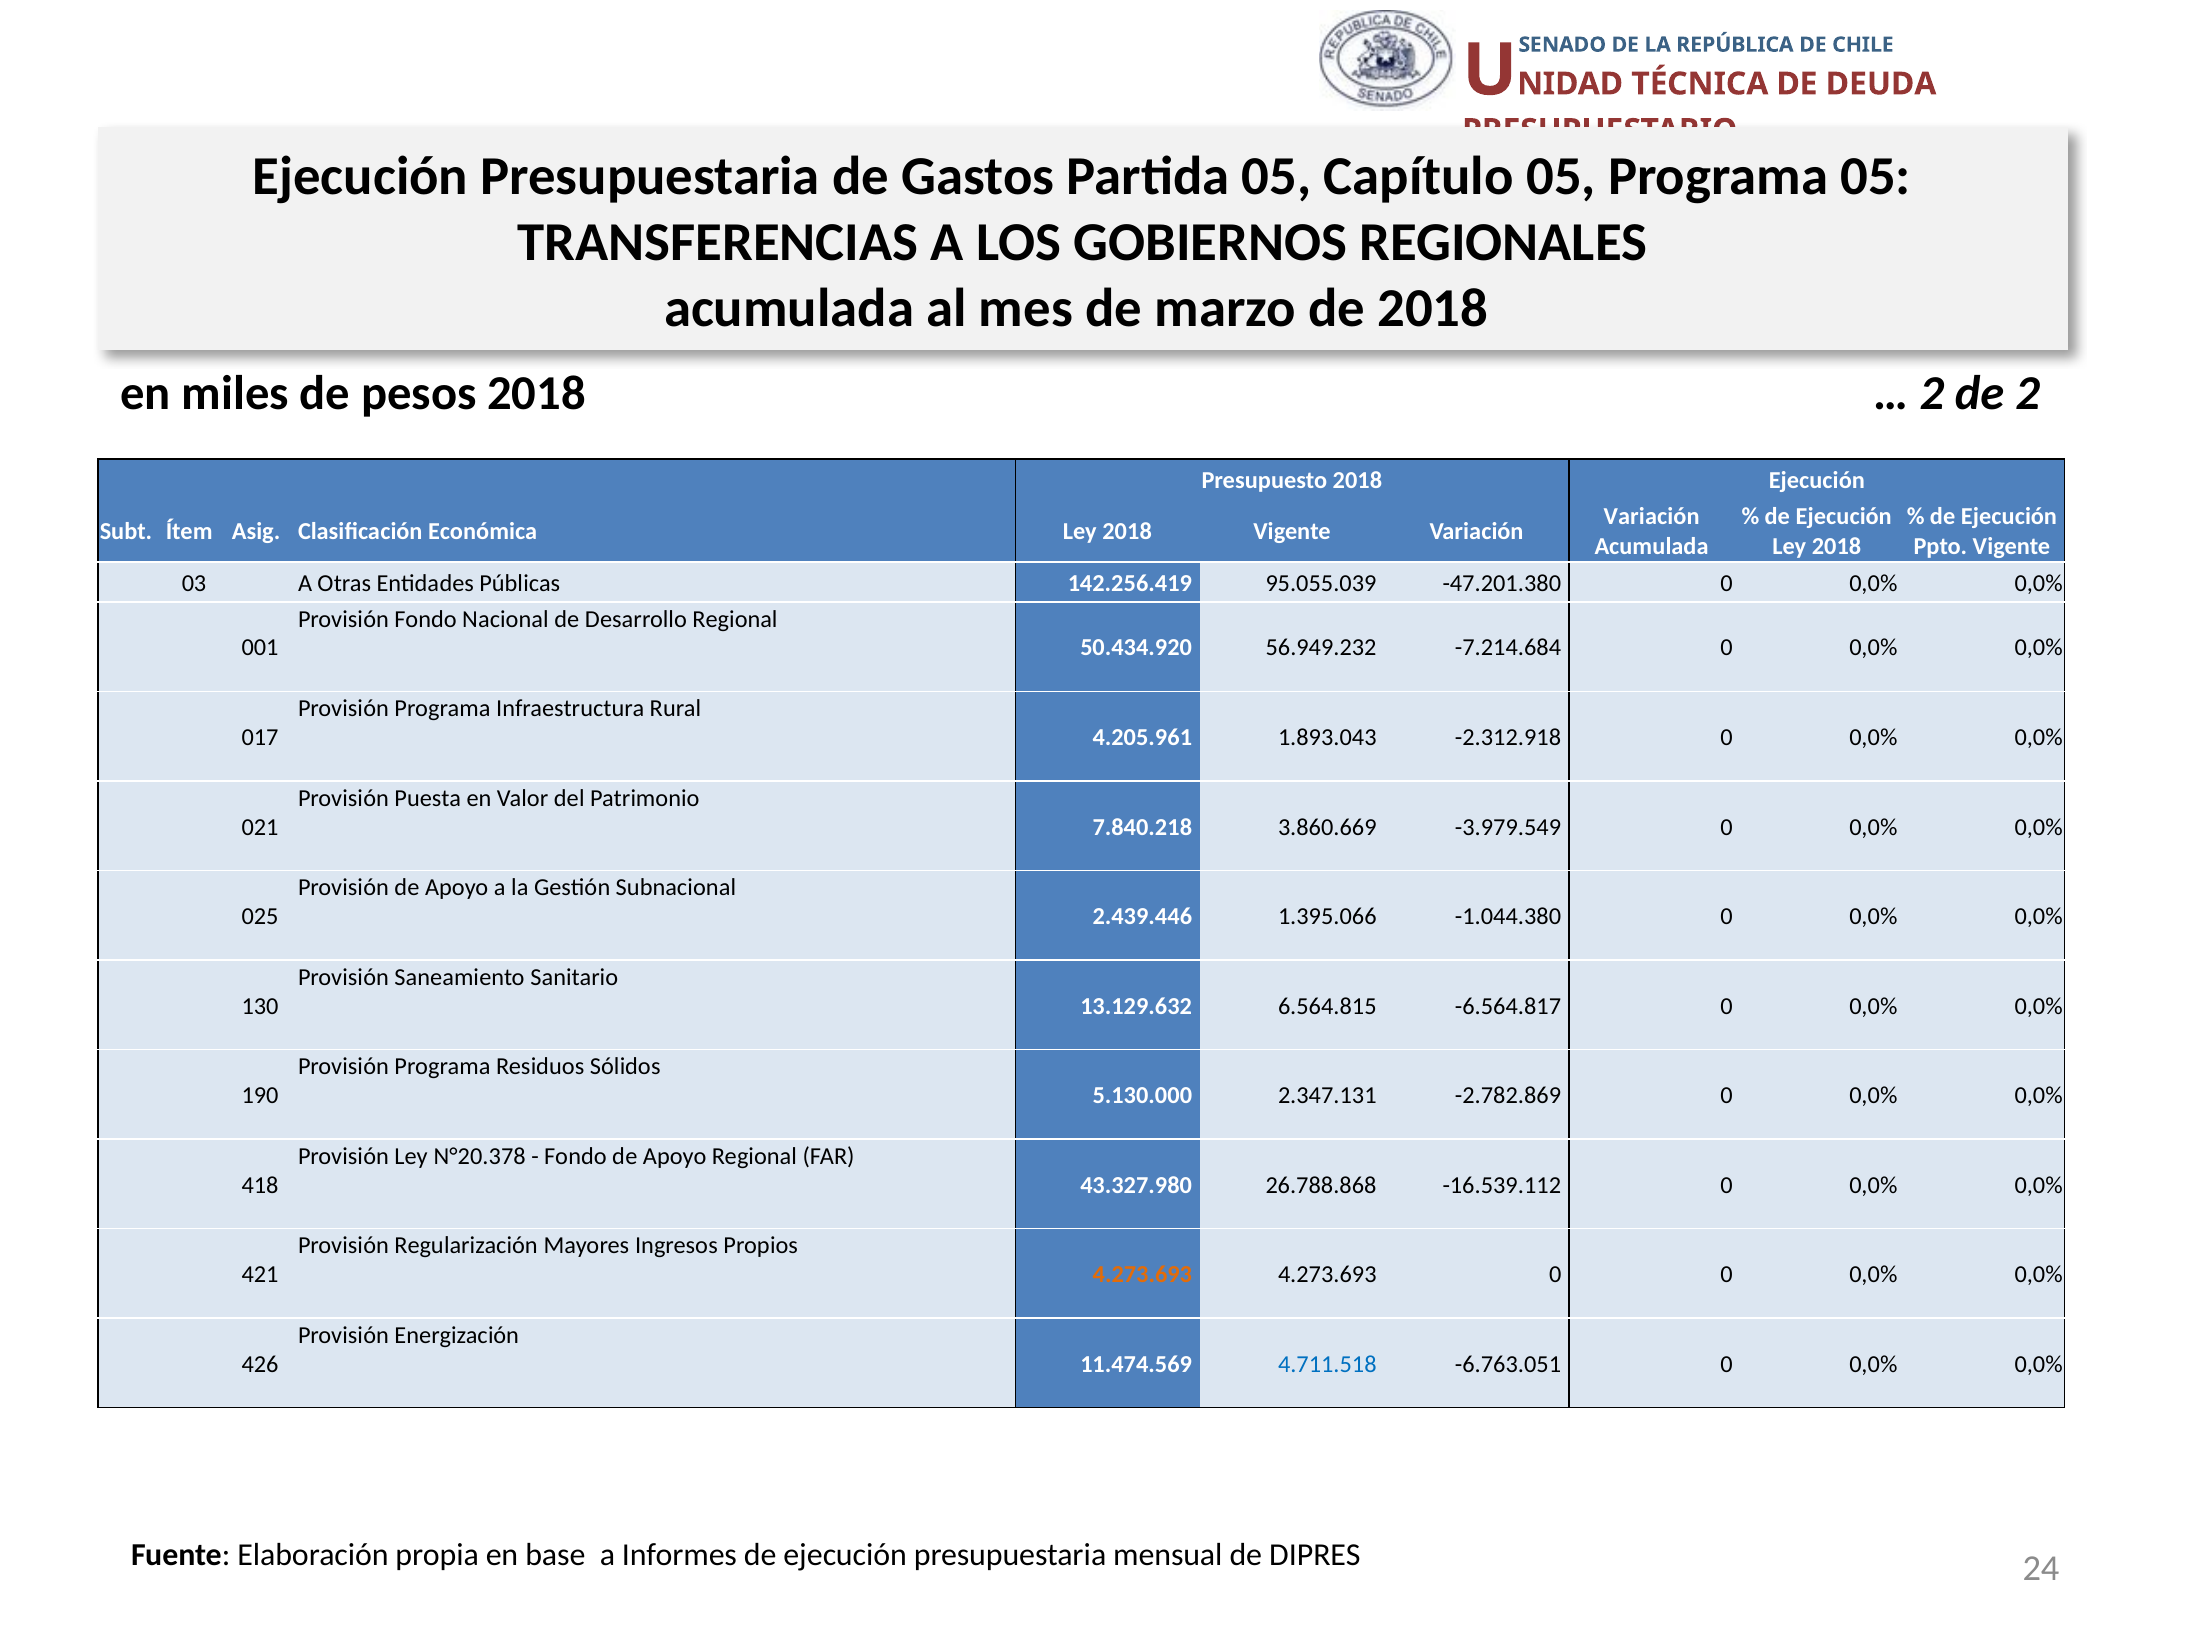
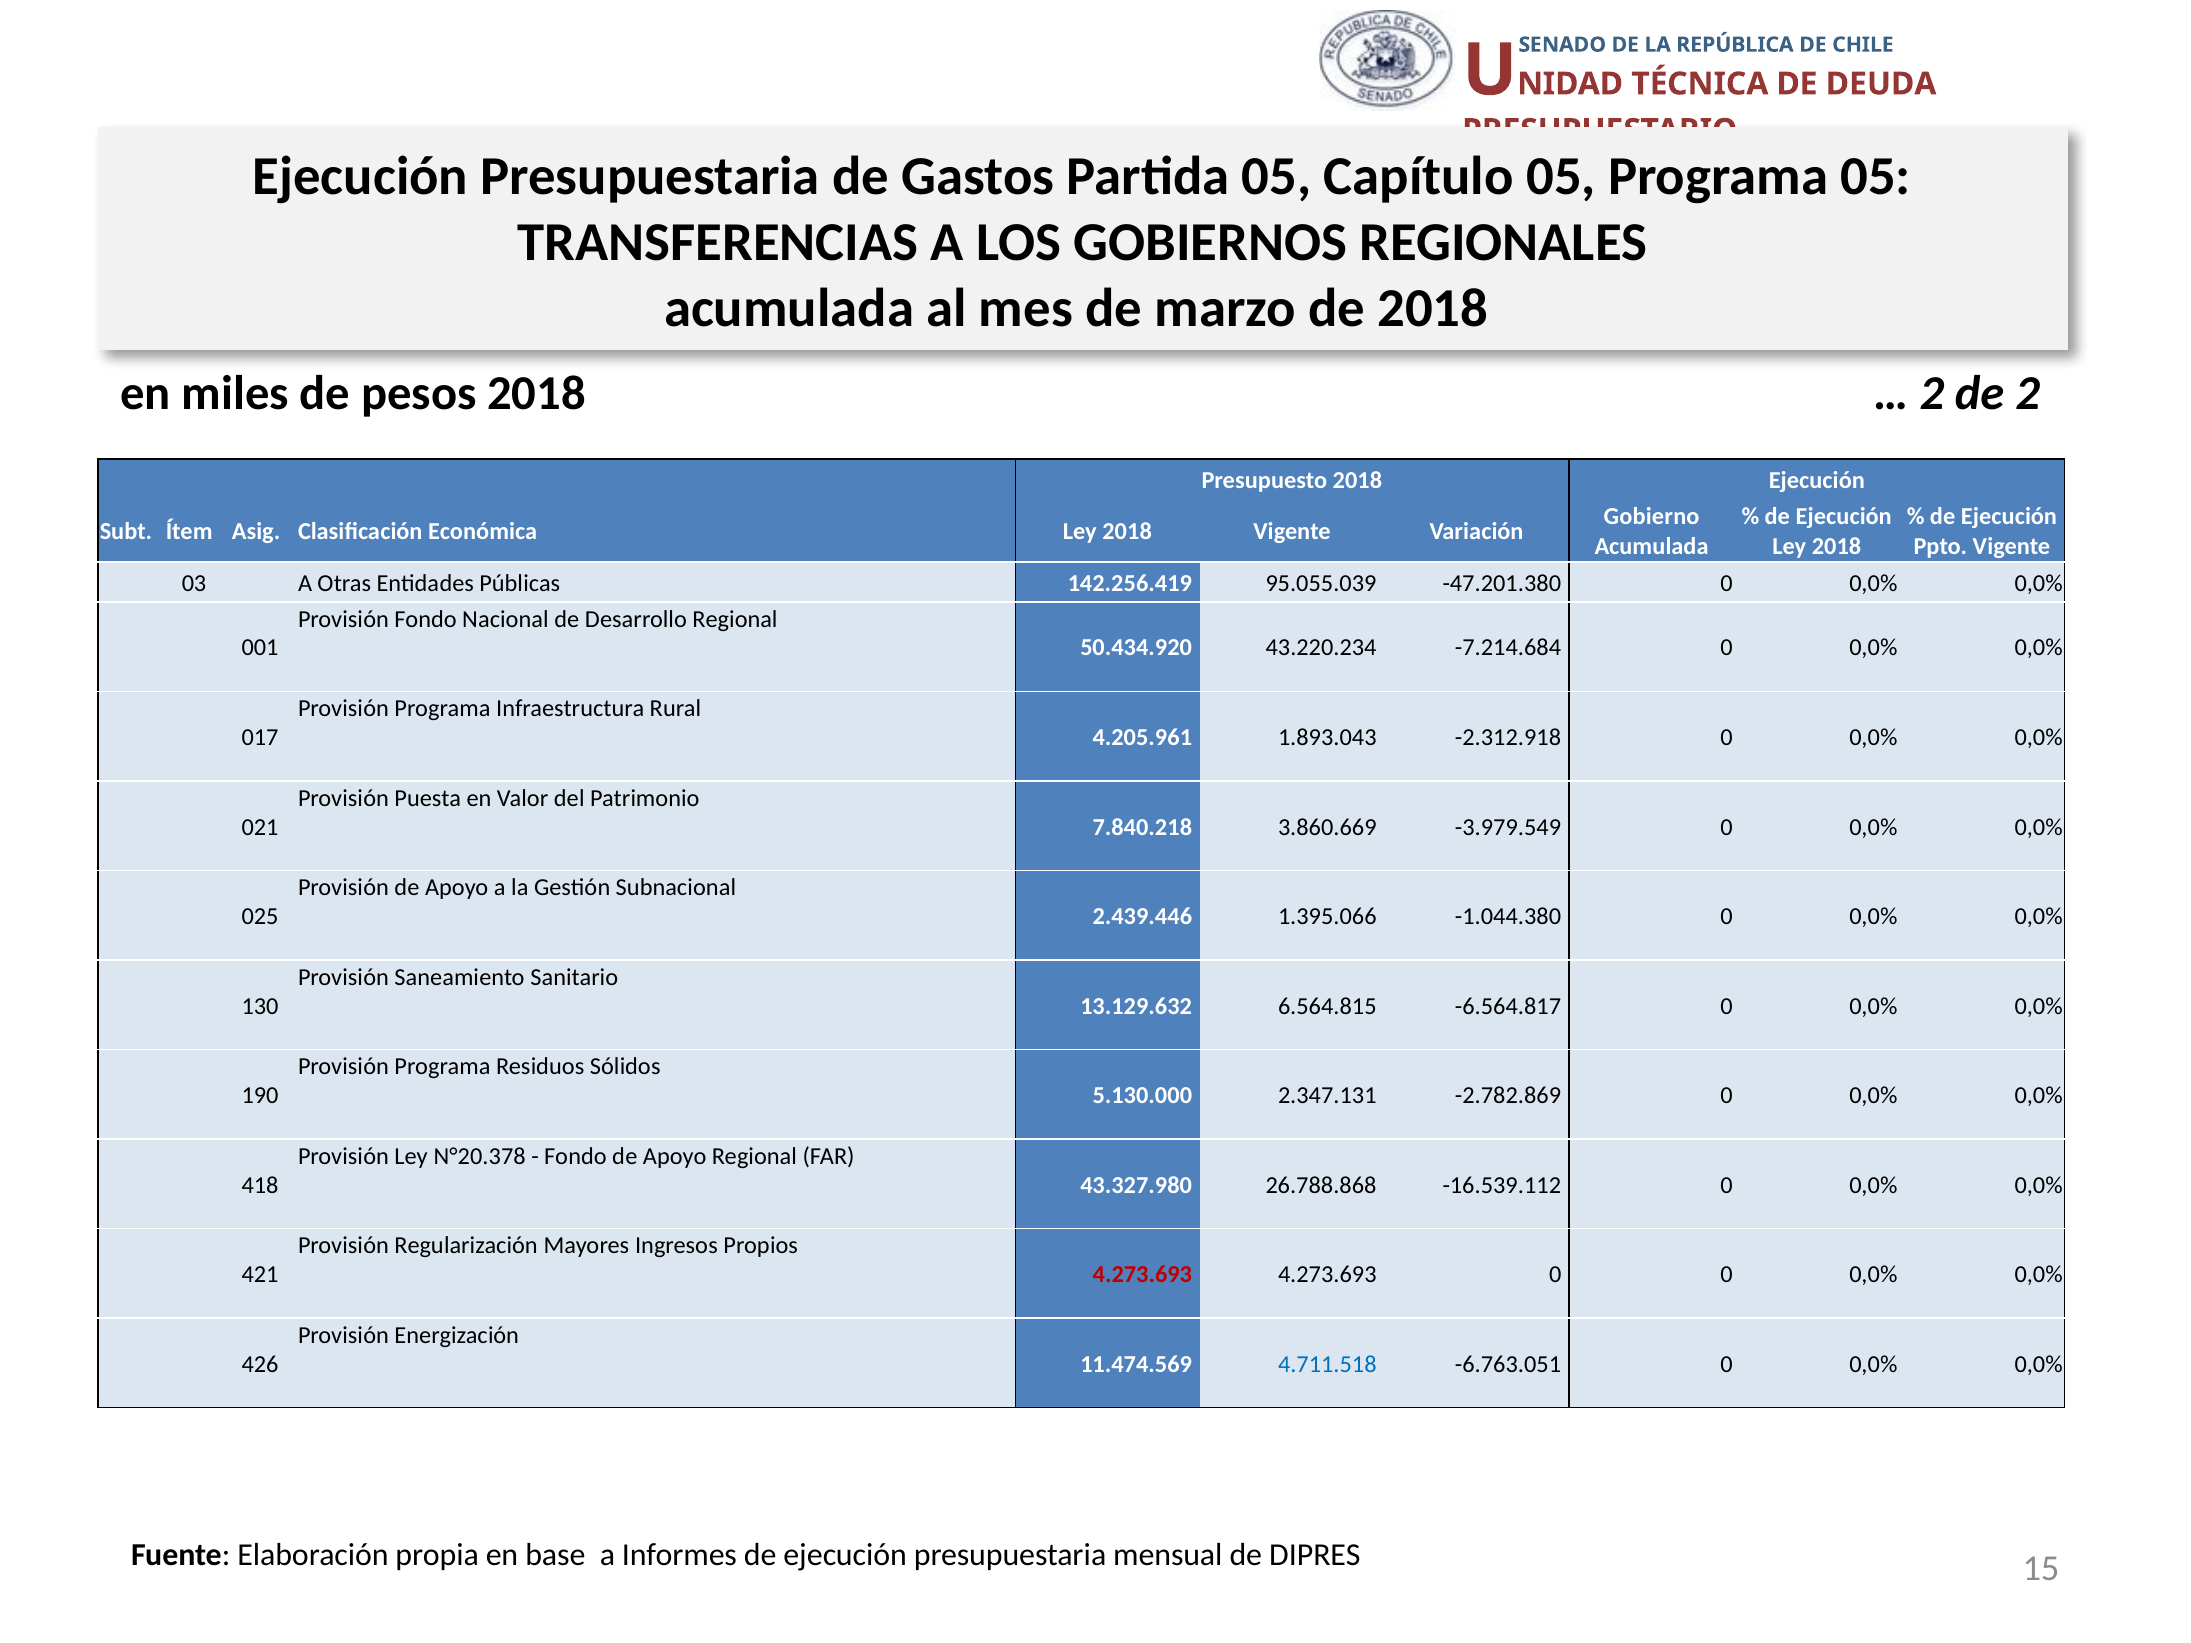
Variación at (1652, 517): Variación -> Gobierno
56.949.232: 56.949.232 -> 43.220.234
4.273.693 at (1142, 1275) colour: orange -> red
24: 24 -> 15
